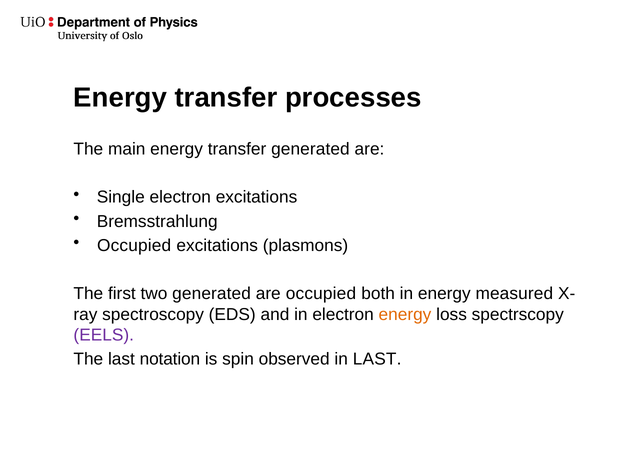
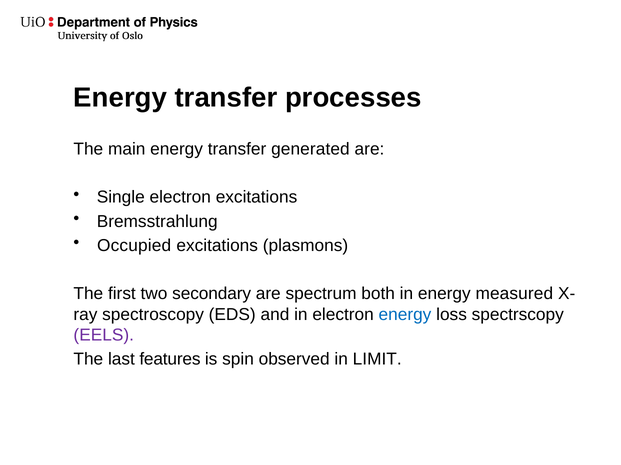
two generated: generated -> secondary
are occupied: occupied -> spectrum
energy at (405, 315) colour: orange -> blue
notation: notation -> features
in LAST: LAST -> LIMIT
